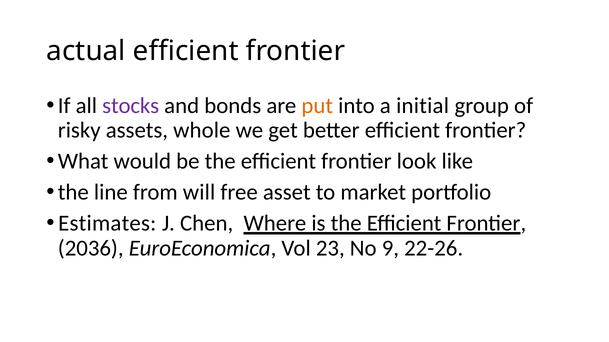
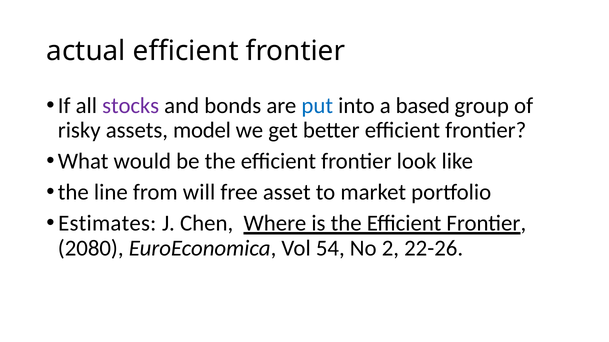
put colour: orange -> blue
initial: initial -> based
whole: whole -> model
2036: 2036 -> 2080
23: 23 -> 54
9: 9 -> 2
